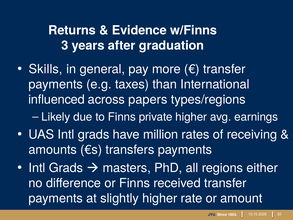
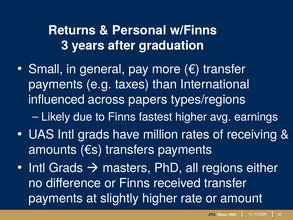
Evidence: Evidence -> Personal
Skills: Skills -> Small
private: private -> fastest
